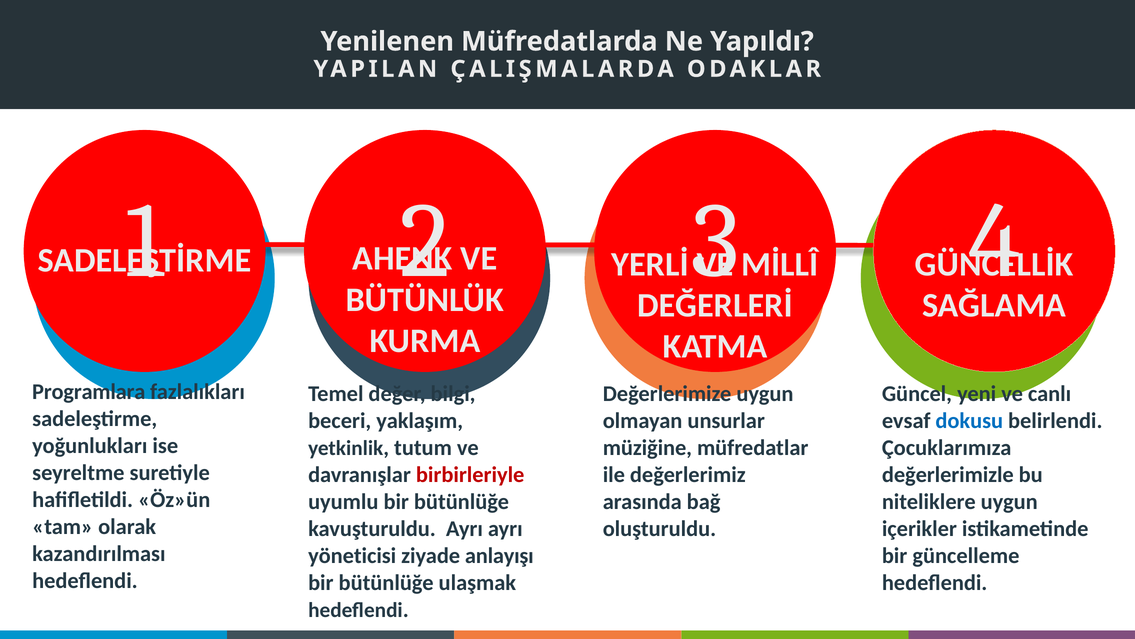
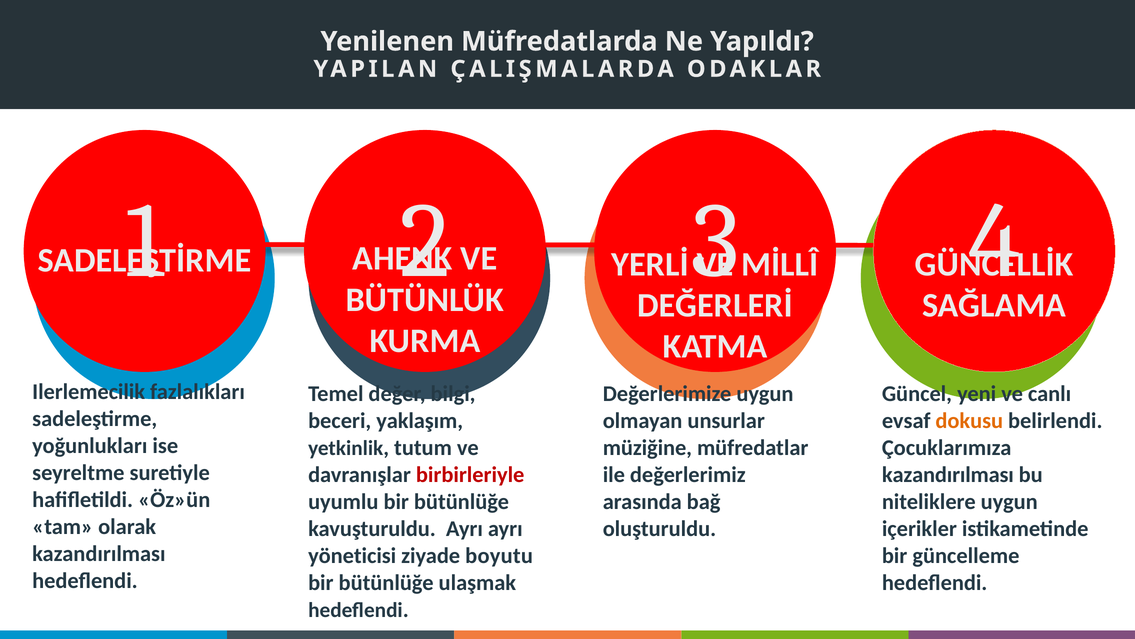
Programlara: Programlara -> Ilerlemecilik
dokusu colour: blue -> orange
değerlerimizle at (948, 474): değerlerimizle -> kazandırılması
anlayışı: anlayışı -> boyutu
